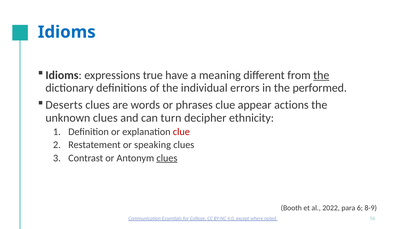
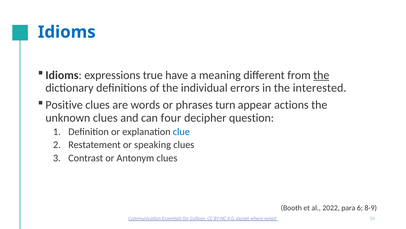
performed: performed -> interested
Deserts: Deserts -> Positive
phrases clue: clue -> turn
turn: turn -> four
ethnicity: ethnicity -> question
clue at (181, 131) colour: red -> blue
clues at (167, 158) underline: present -> none
